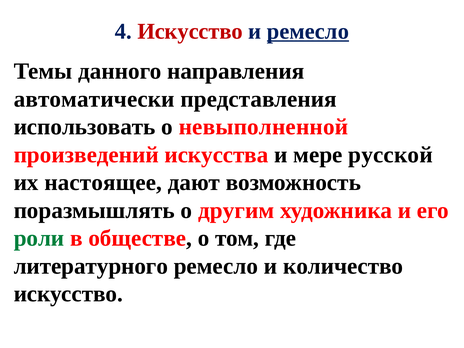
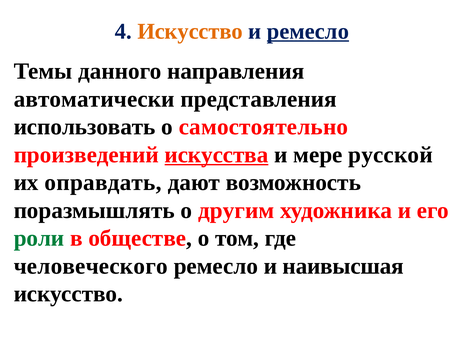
Искусство at (190, 31) colour: red -> orange
невыполненной: невыполненной -> самостоятельно
искусства underline: none -> present
настоящее: настоящее -> оправдать
литературного: литературного -> человеческого
количество: количество -> наивысшая
